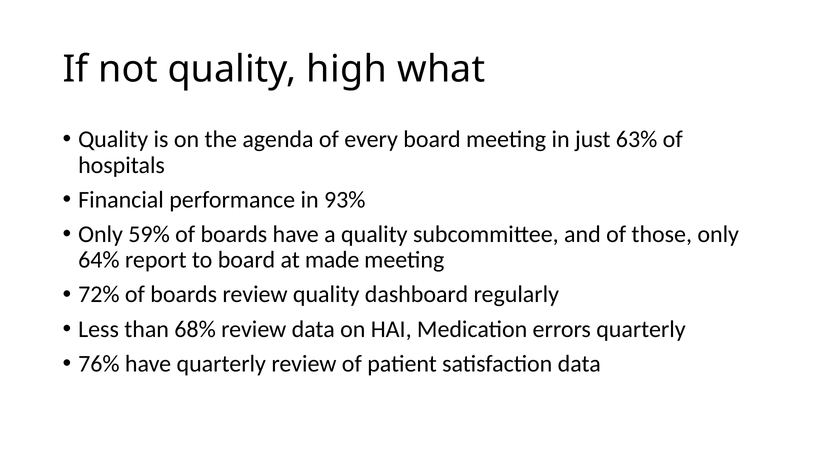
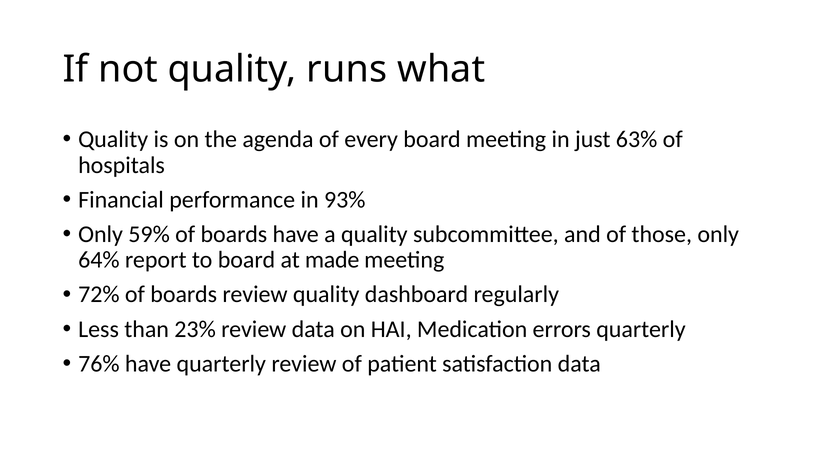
high: high -> runs
68%: 68% -> 23%
